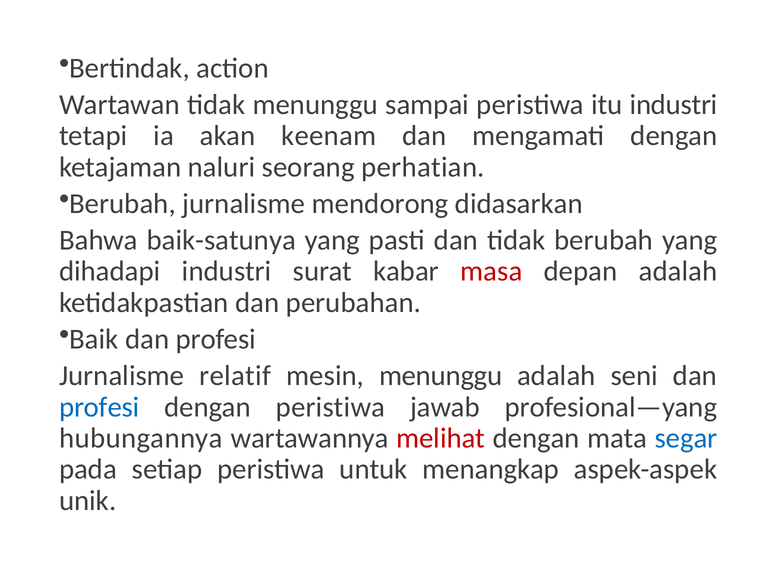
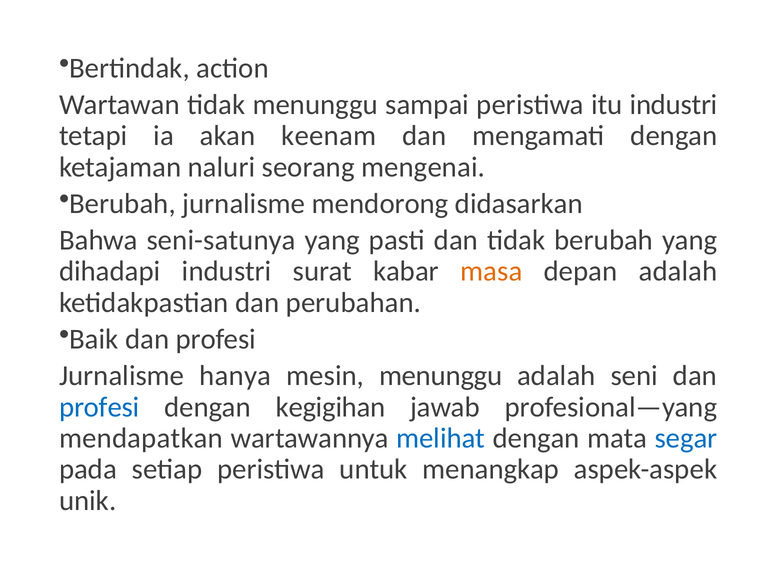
perhatian: perhatian -> mengenai
baik-satunya: baik-satunya -> seni-satunya
masa colour: red -> orange
relatif: relatif -> hanya
dengan peristiwa: peristiwa -> kegigihan
hubungannya: hubungannya -> mendapatkan
melihat colour: red -> blue
